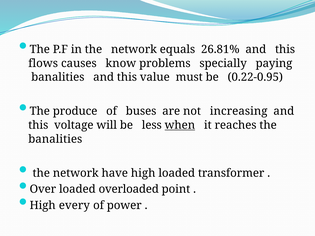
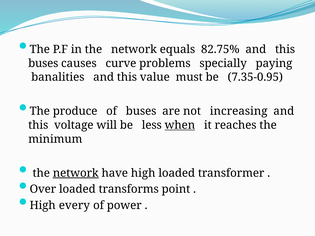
26.81%: 26.81% -> 82.75%
flows at (43, 63): flows -> buses
know: know -> curve
0.22-0.95: 0.22-0.95 -> 7.35-0.95
banalities at (55, 139): banalities -> minimum
network at (76, 173) underline: none -> present
overloaded: overloaded -> transforms
